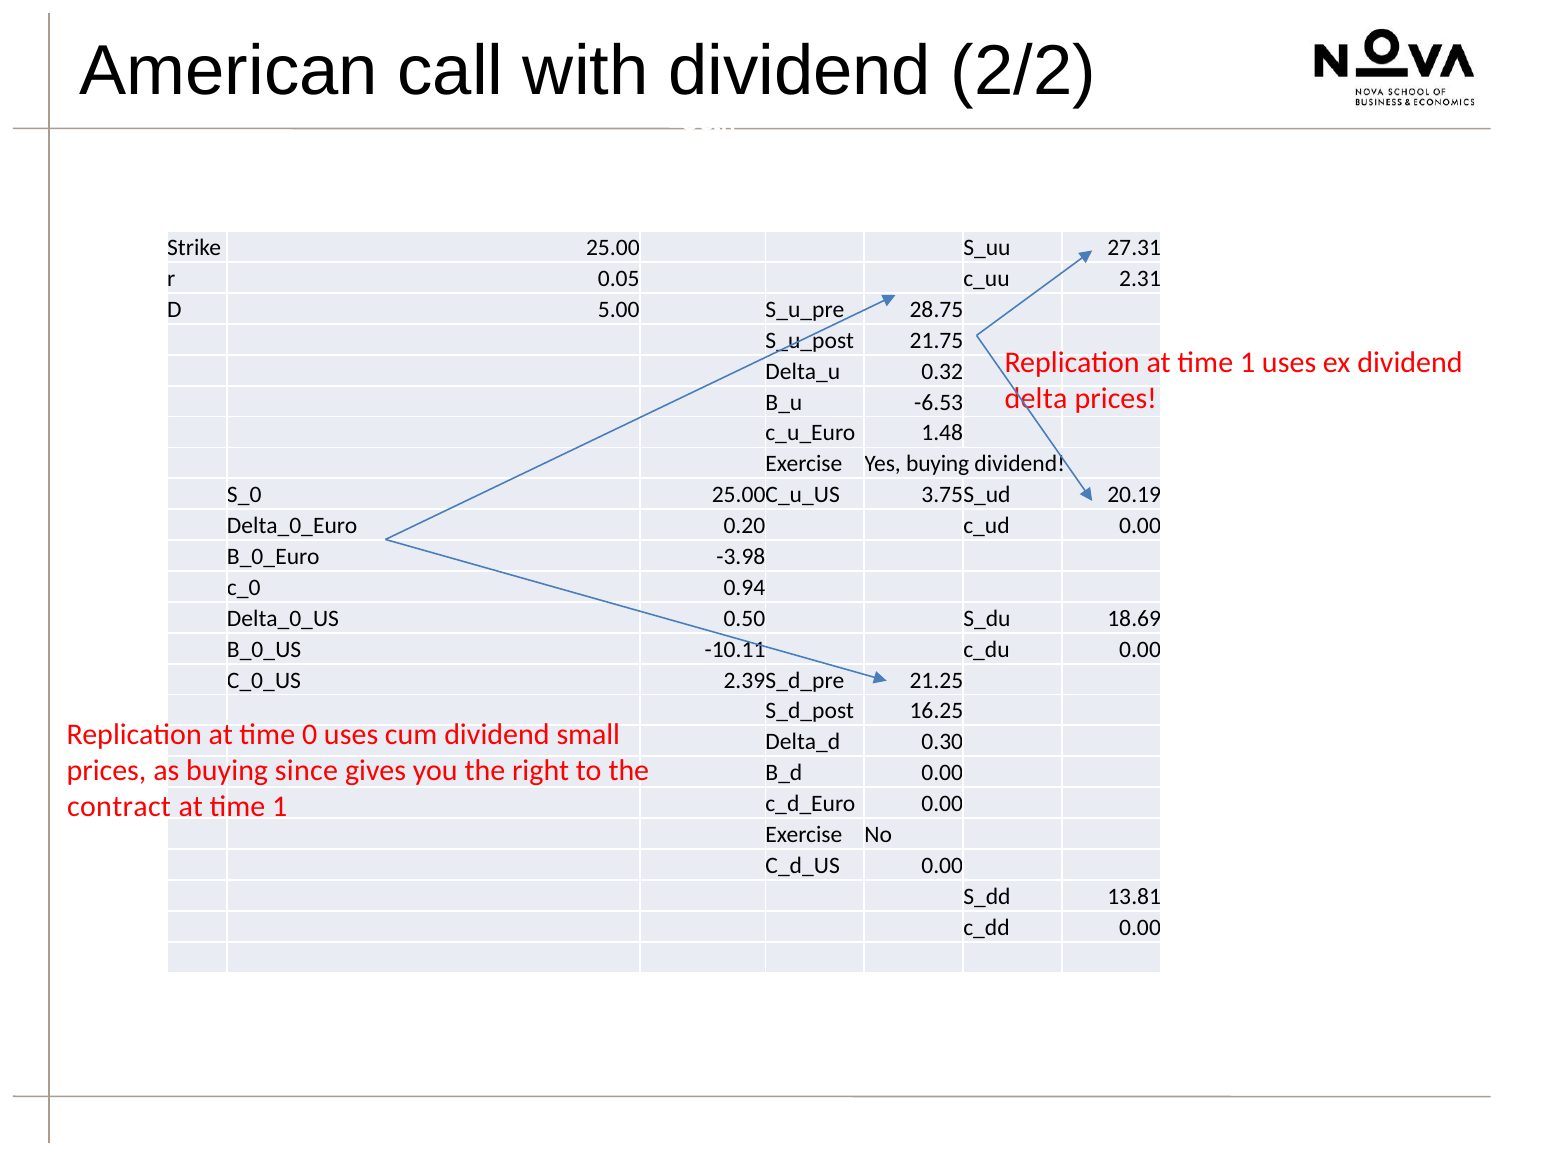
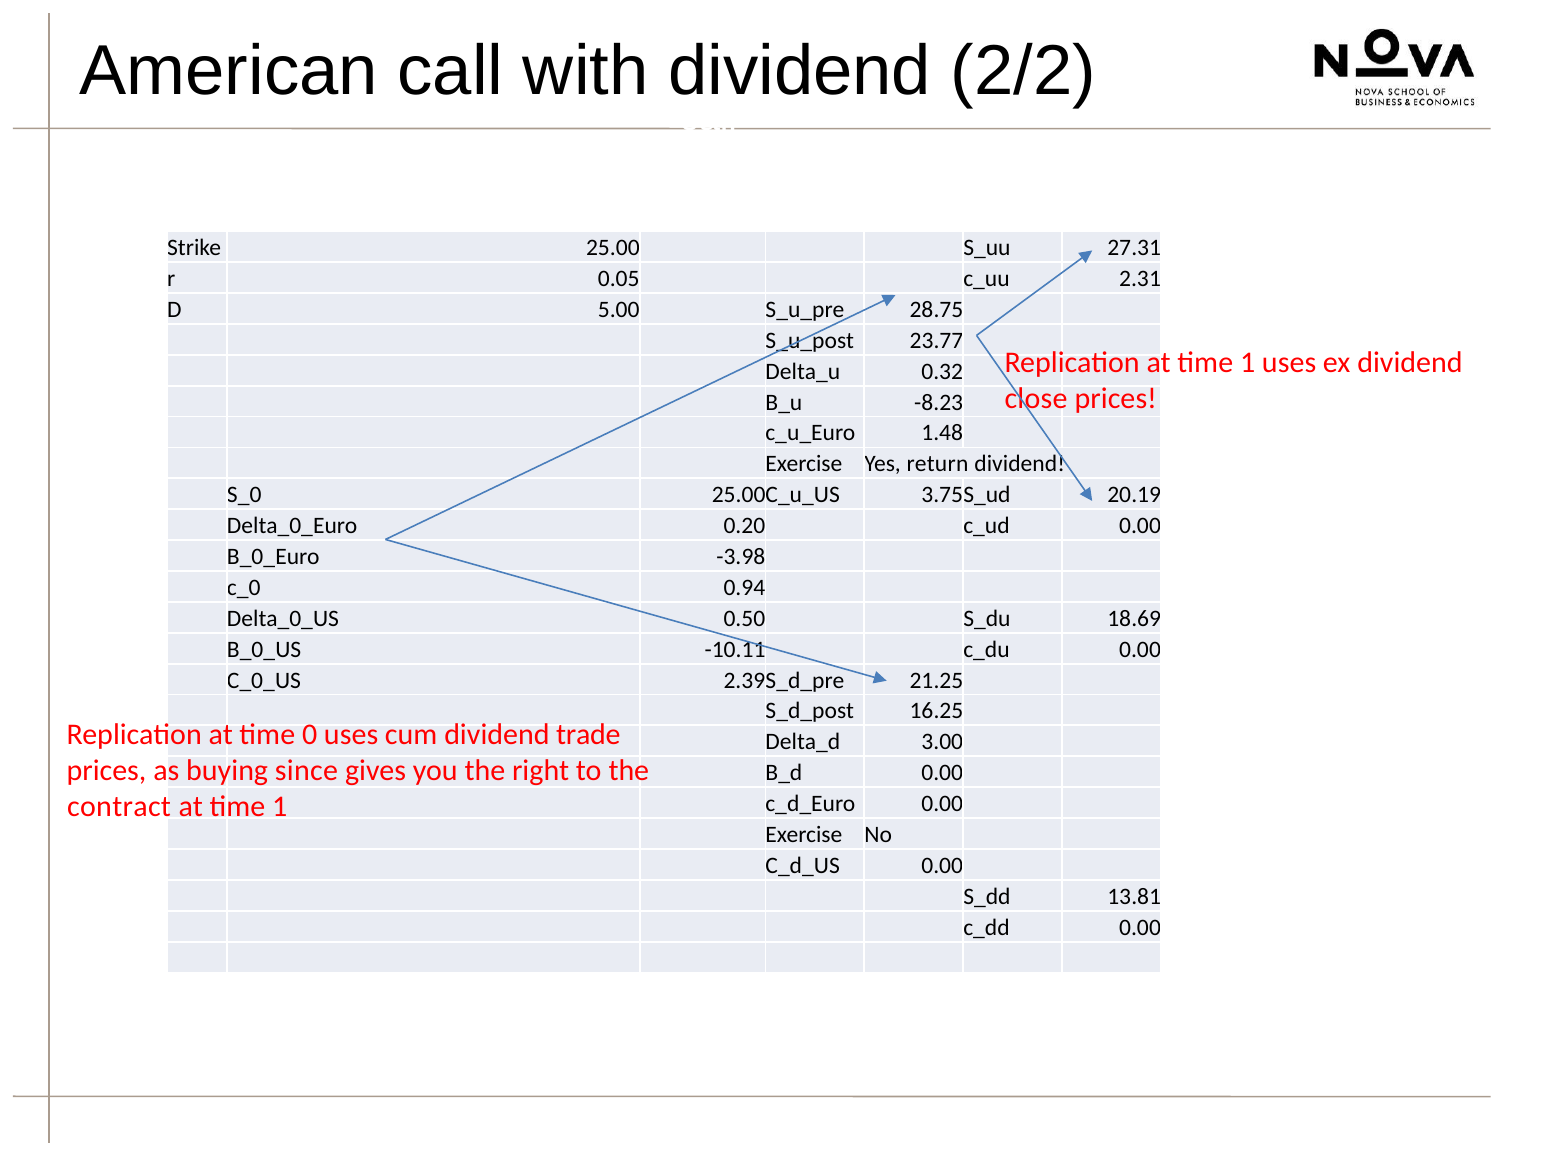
21.75: 21.75 -> 23.77
delta: delta -> close
-6.53: -6.53 -> -8.23
Yes buying: buying -> return
small: small -> trade
0.30: 0.30 -> 3.00
